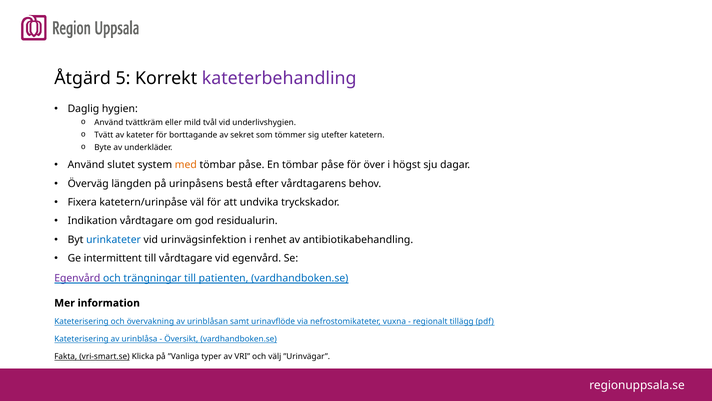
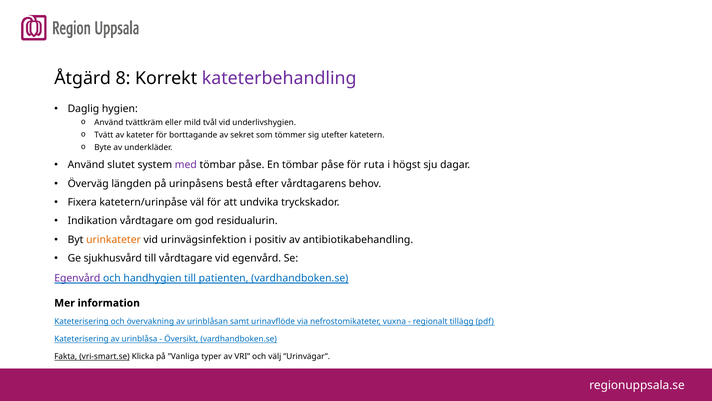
5: 5 -> 8
med colour: orange -> purple
över: över -> ruta
urinkateter colour: blue -> orange
renhet: renhet -> positiv
intermittent: intermittent -> sjukhusvård
trängningar: trängningar -> handhygien
